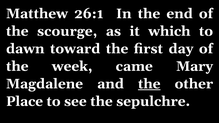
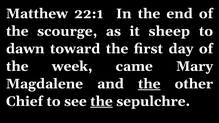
26:1: 26:1 -> 22:1
which: which -> sheep
Place: Place -> Chief
the at (101, 102) underline: none -> present
